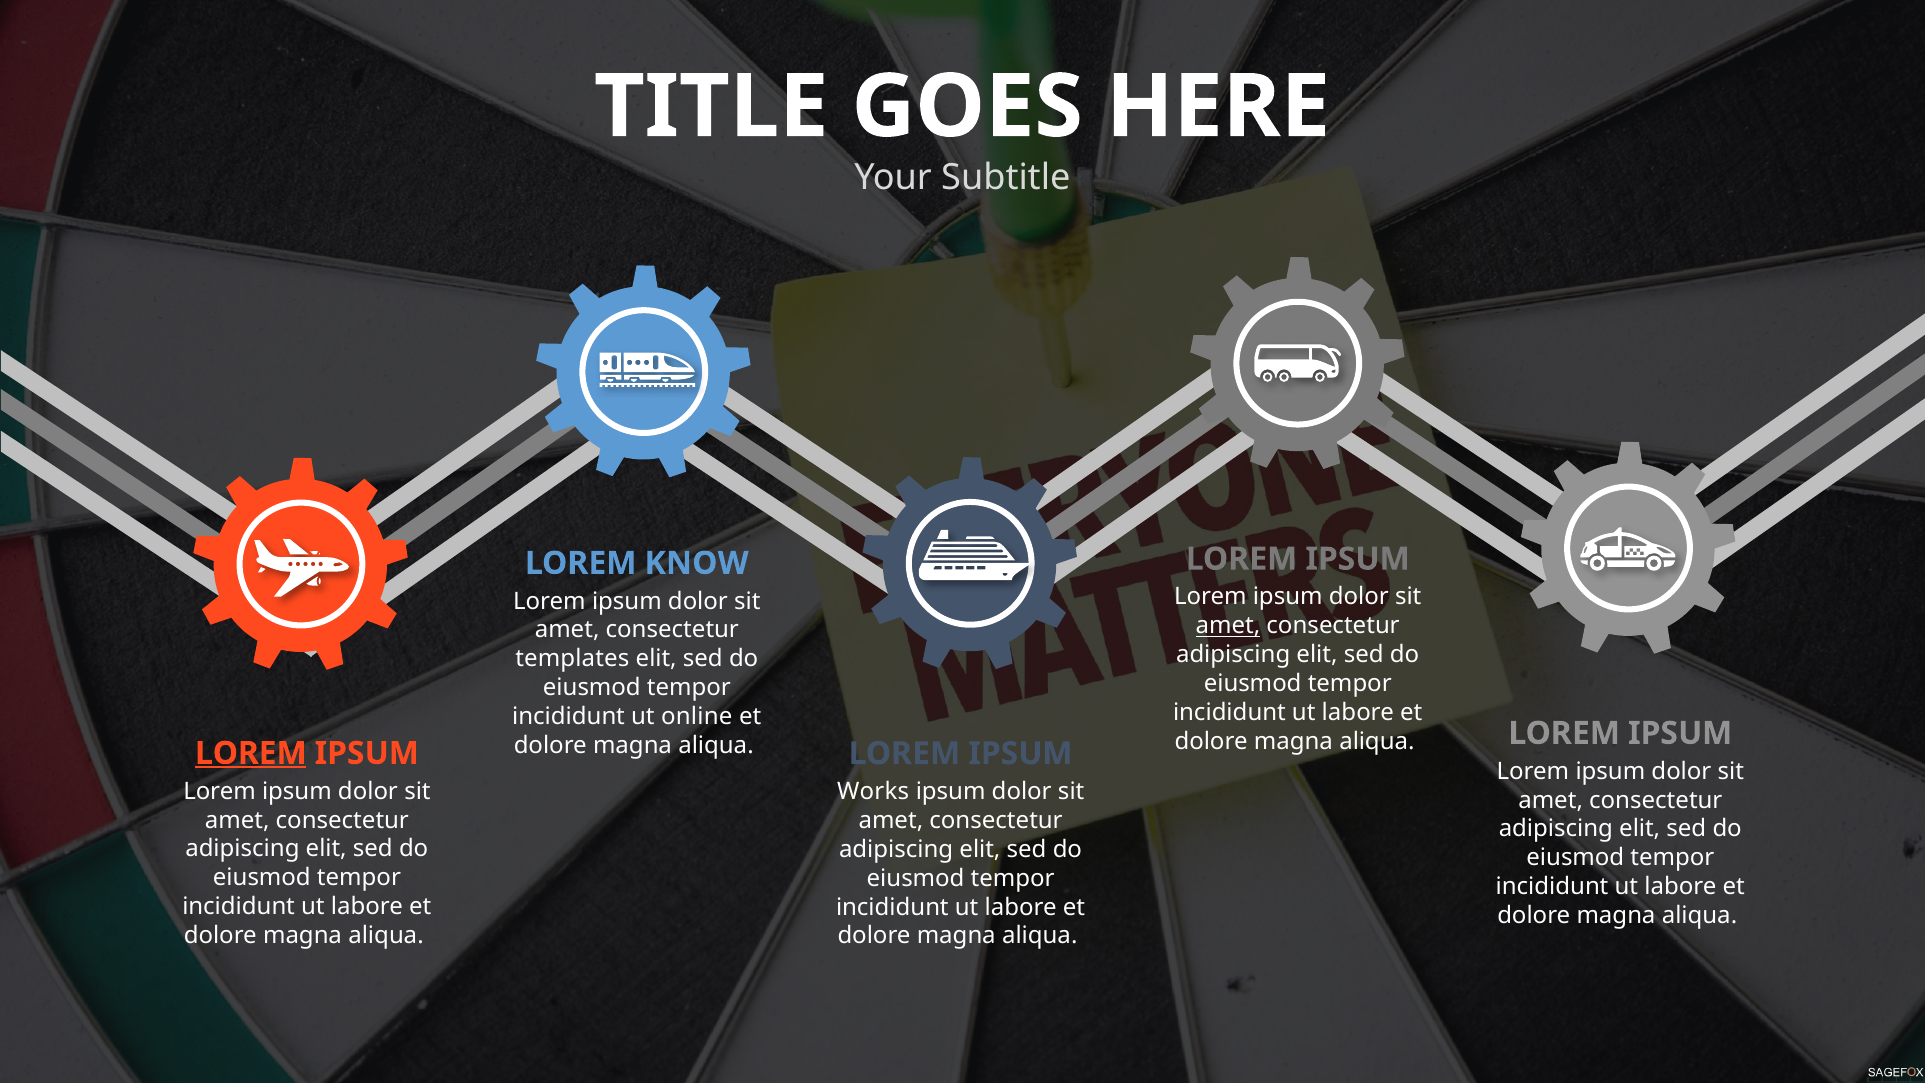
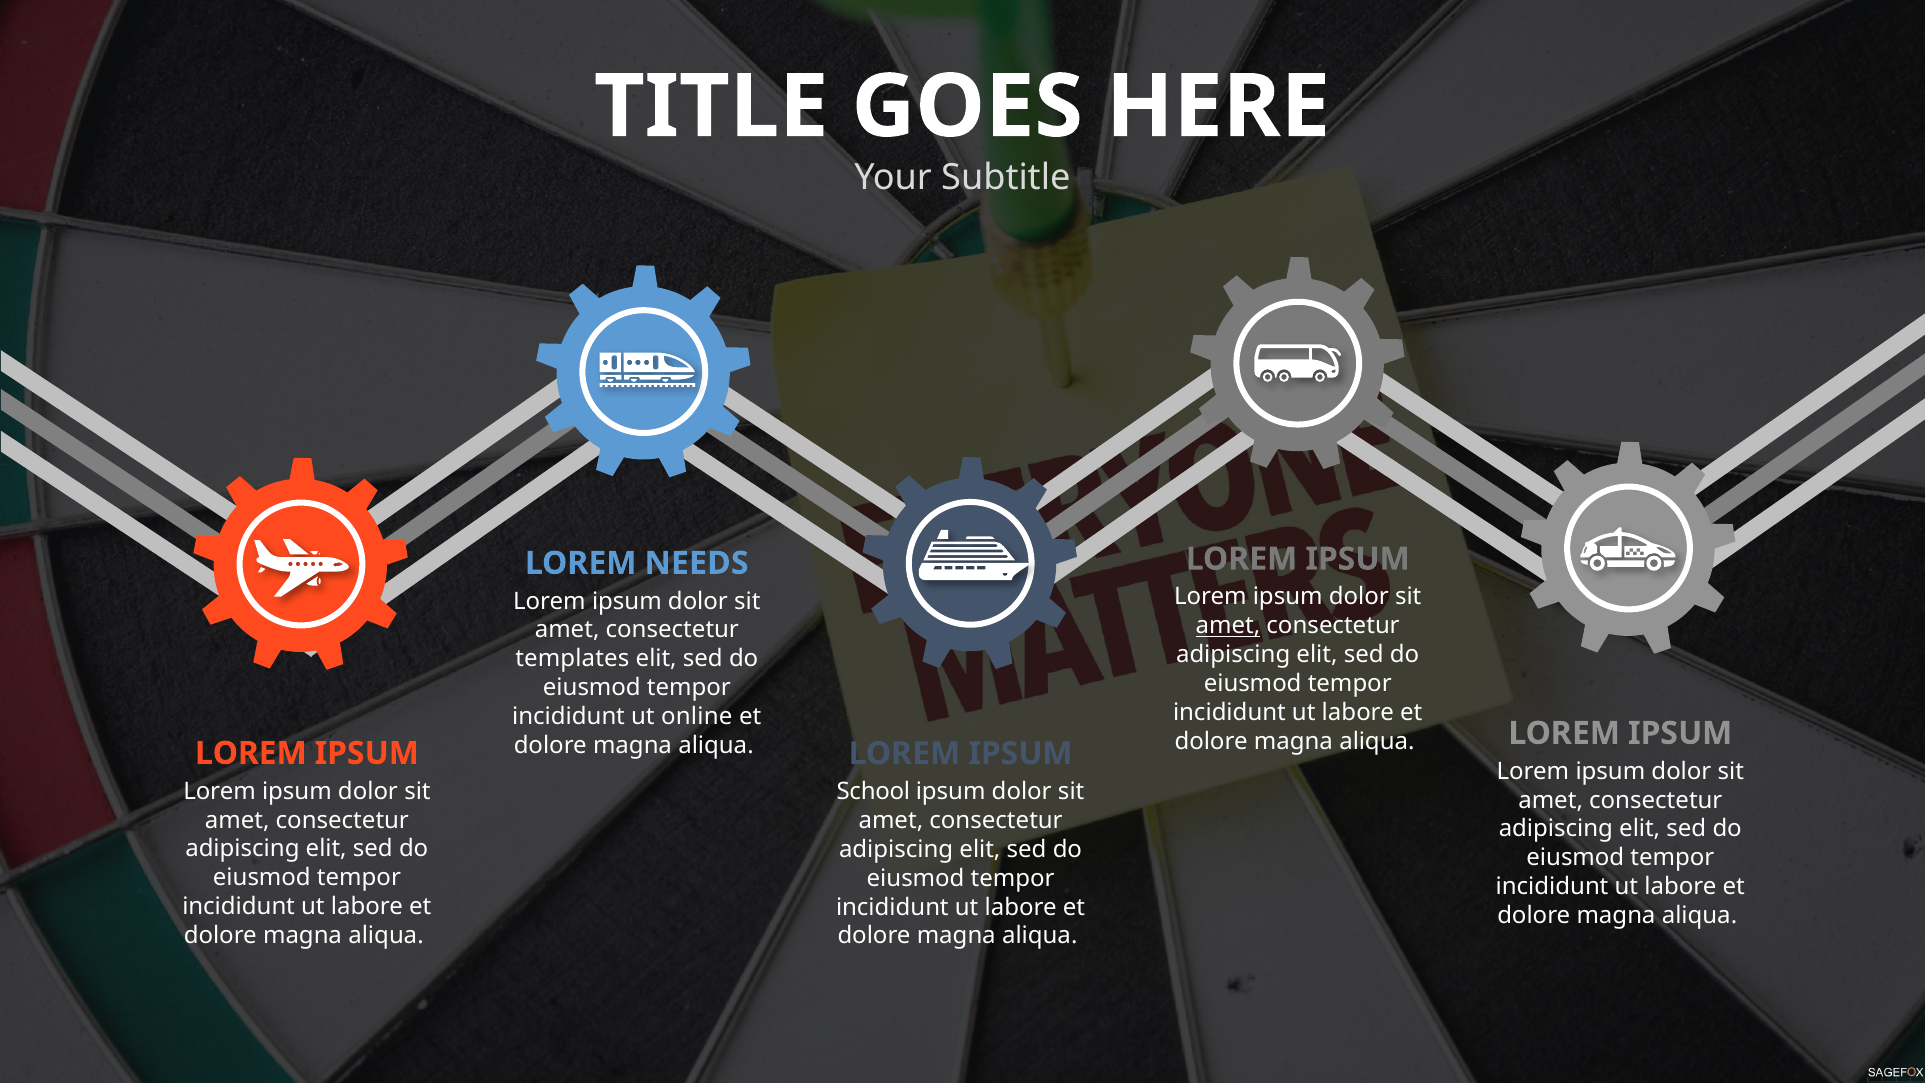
KNOW: KNOW -> NEEDS
LOREM at (251, 753) underline: present -> none
Works: Works -> School
